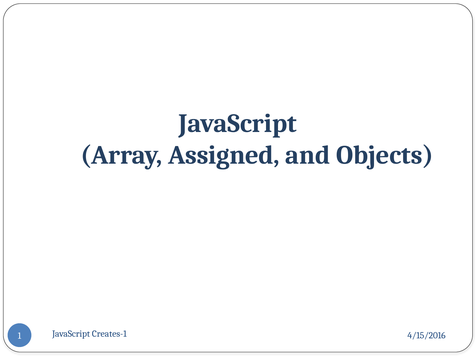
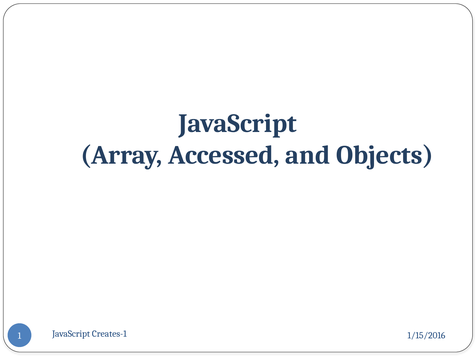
Assigned: Assigned -> Accessed
4/15/2016: 4/15/2016 -> 1/15/2016
